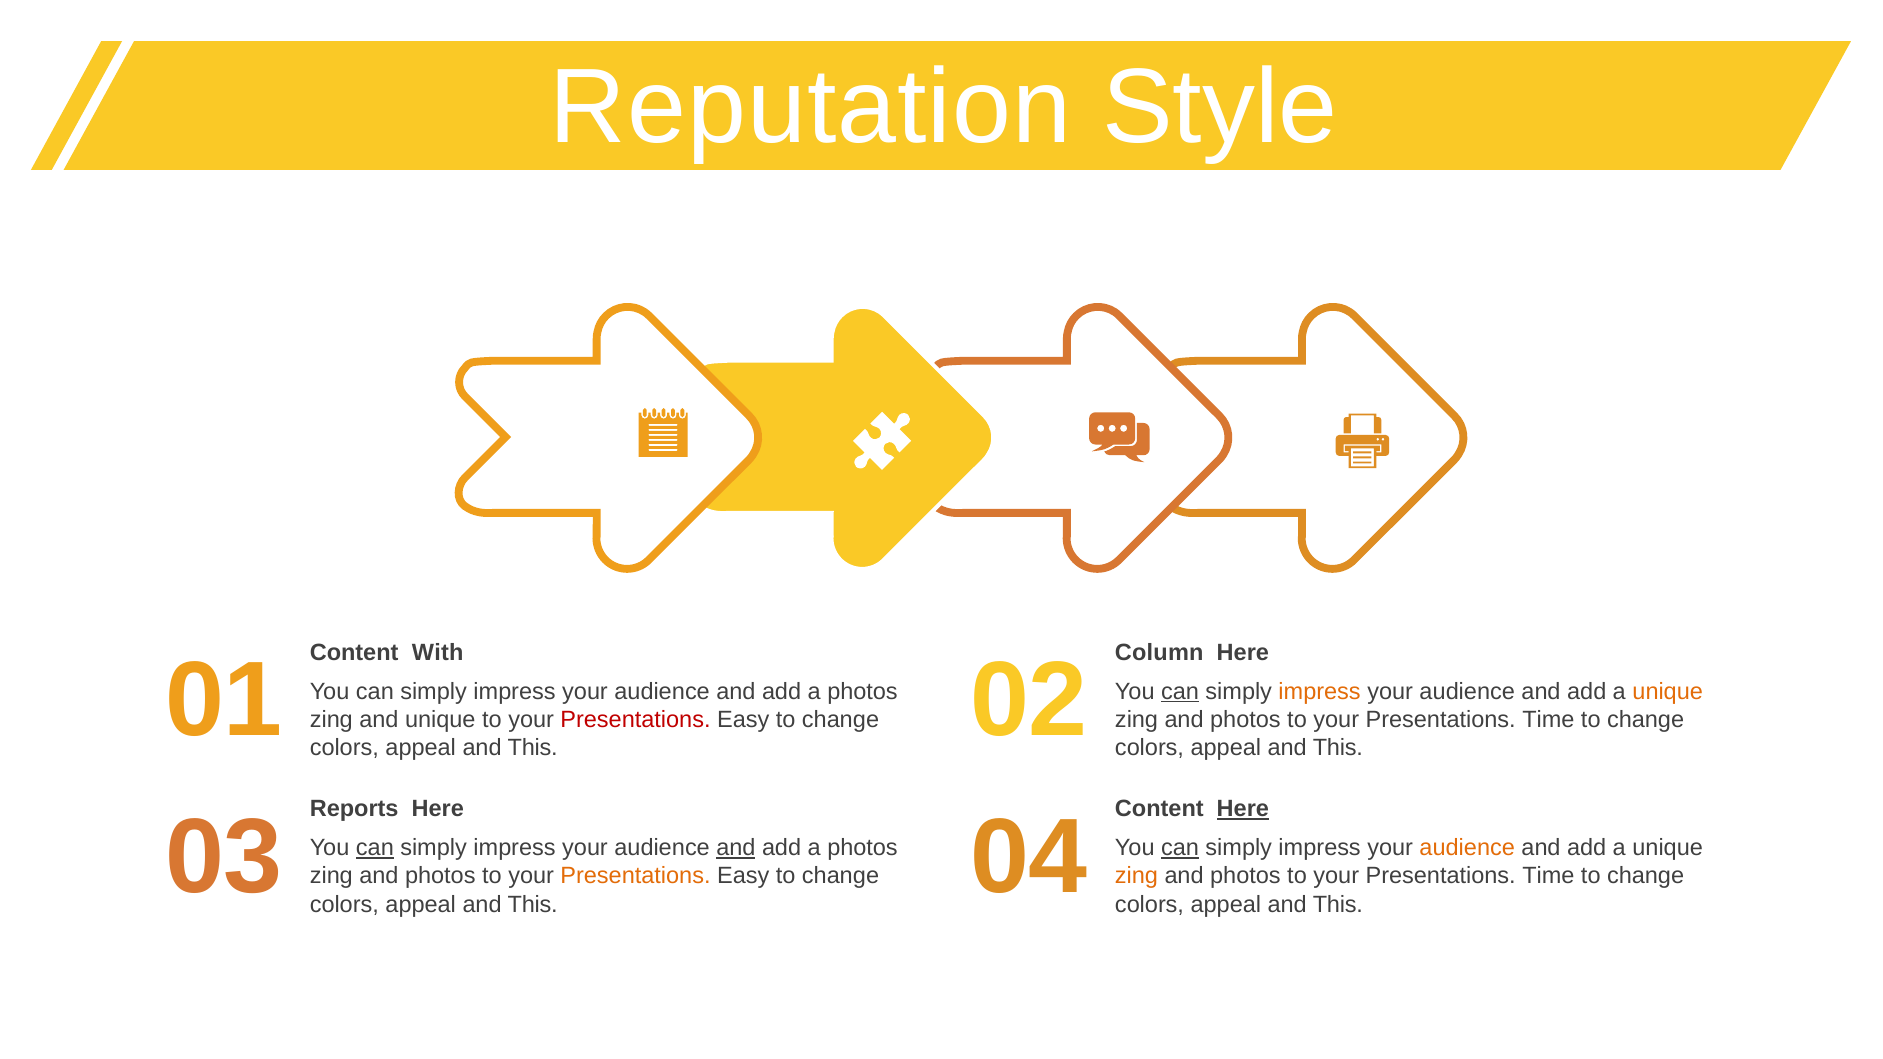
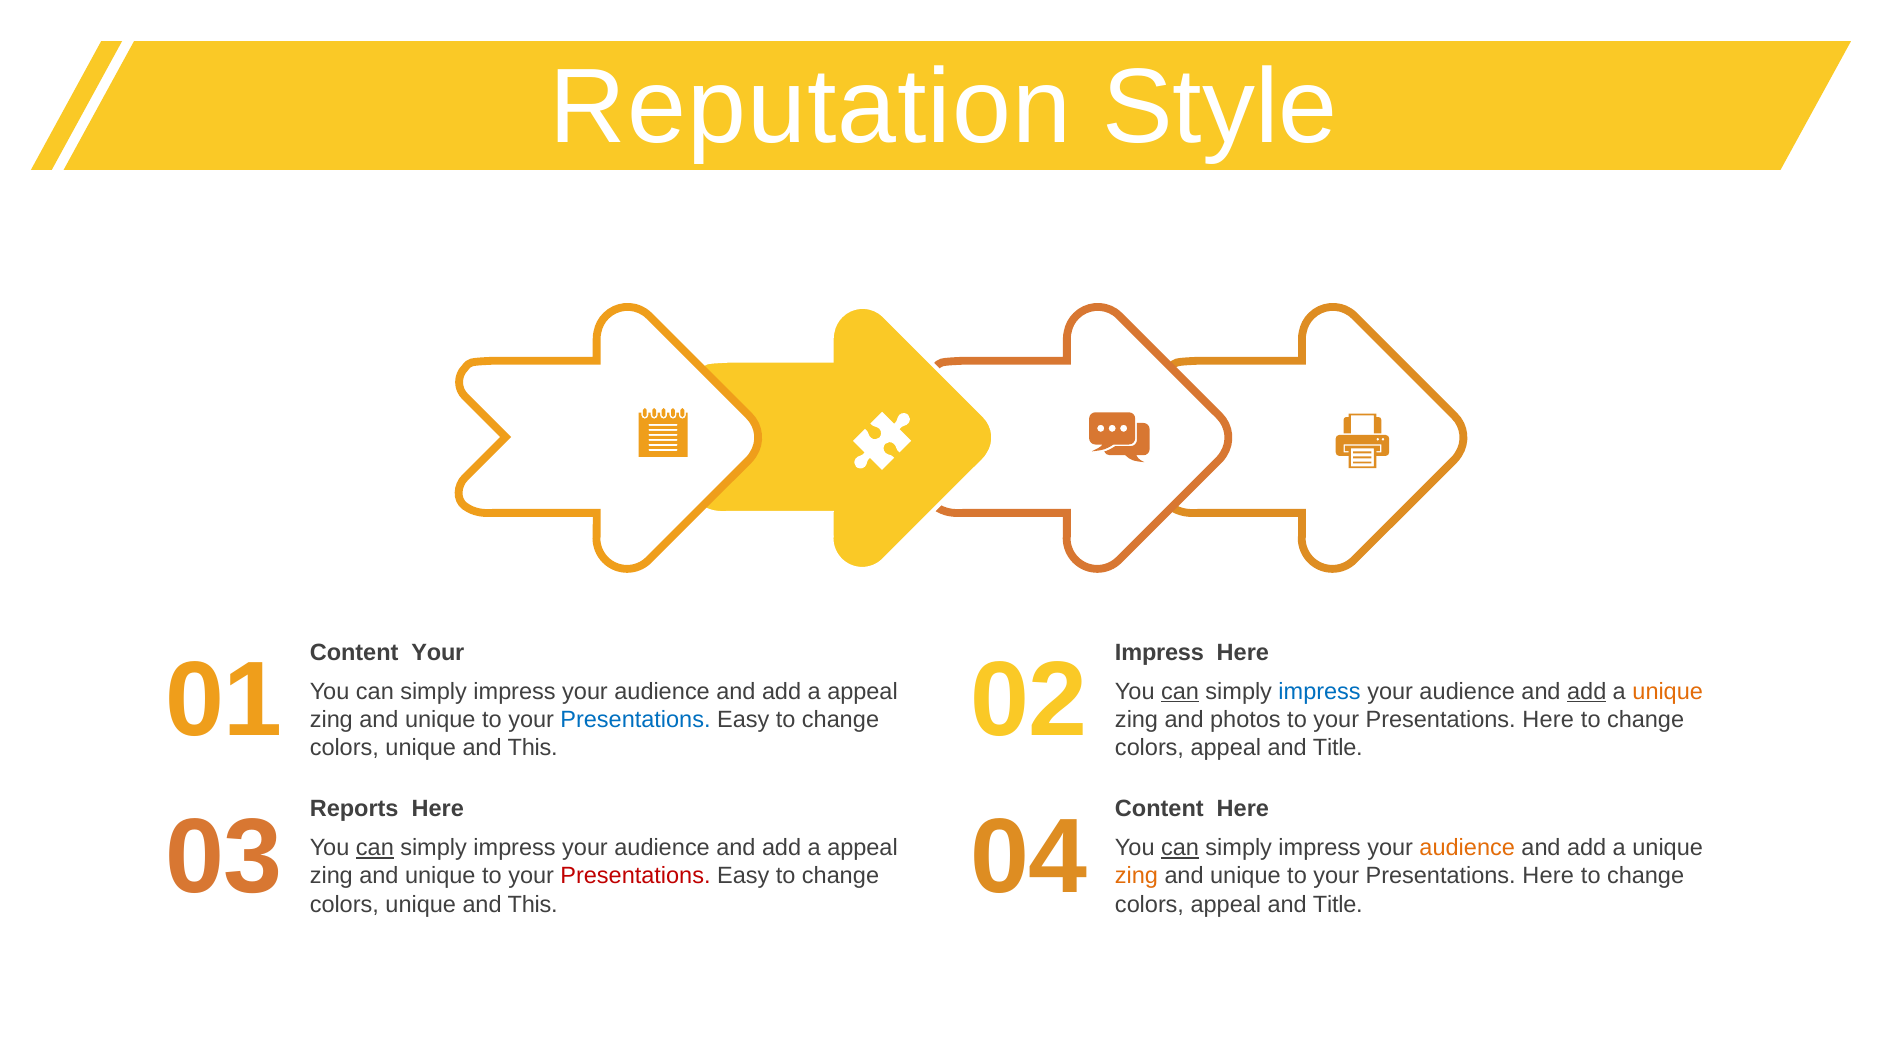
Content With: With -> Your
Column at (1159, 652): Column -> Impress
photos at (863, 692): photos -> appeal
impress at (1320, 692) colour: orange -> blue
add at (1587, 692) underline: none -> present
Presentations at (635, 720) colour: red -> blue
Time at (1548, 720): Time -> Here
appeal at (421, 748): appeal -> unique
This at (1338, 748): This -> Title
Here at (1243, 809) underline: present -> none
and at (736, 848) underline: present -> none
photos at (863, 848): photos -> appeal
photos at (440, 876): photos -> unique
Presentations at (635, 876) colour: orange -> red
photos at (1245, 876): photos -> unique
Time at (1548, 876): Time -> Here
appeal at (421, 905): appeal -> unique
This at (1338, 905): This -> Title
